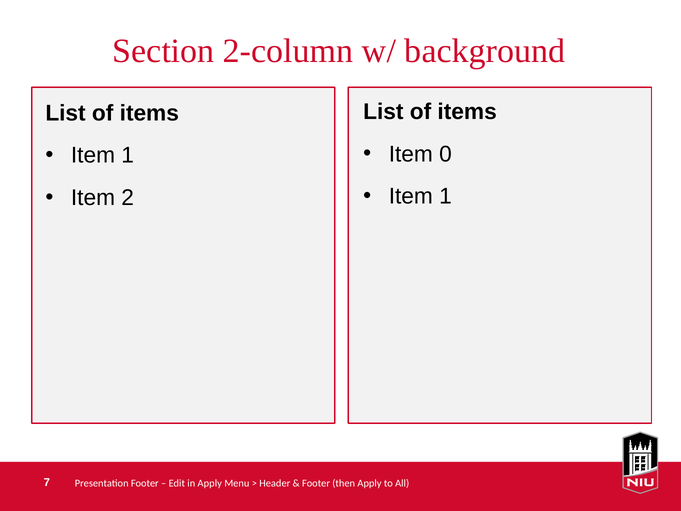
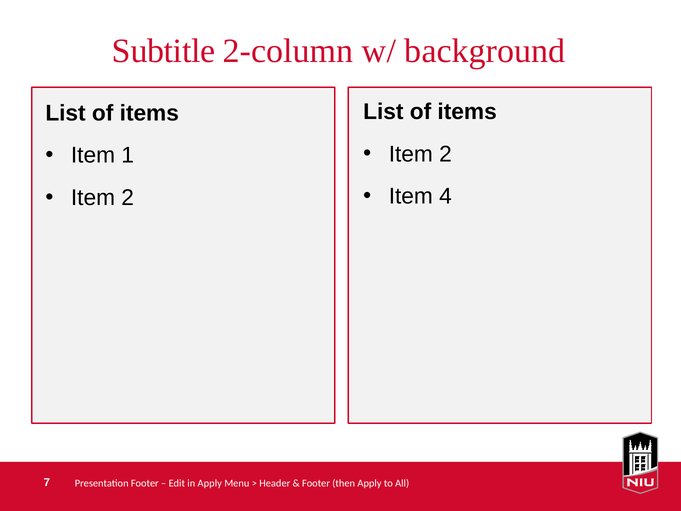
Section: Section -> Subtitle
0 at (445, 154): 0 -> 2
1 at (445, 196): 1 -> 4
